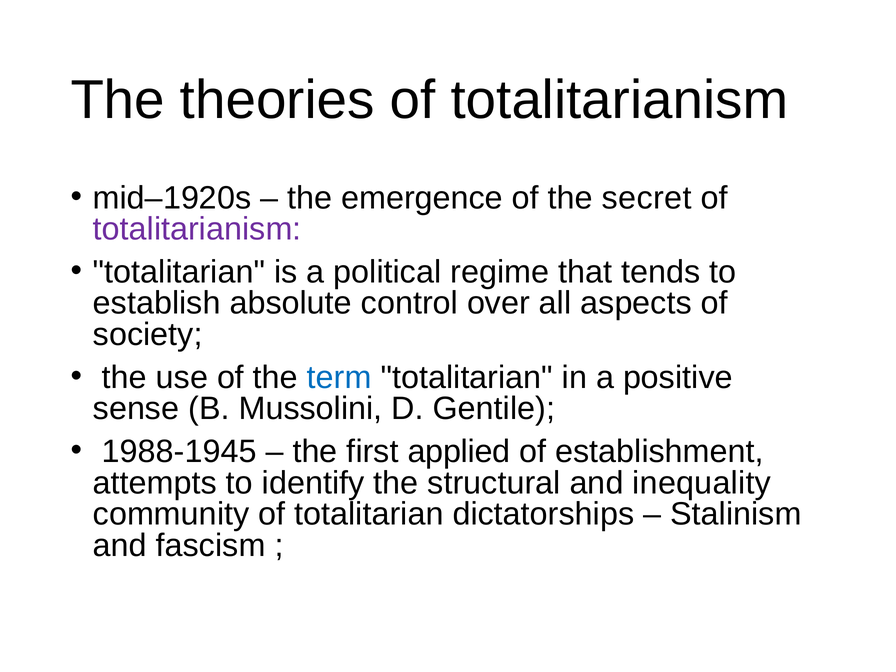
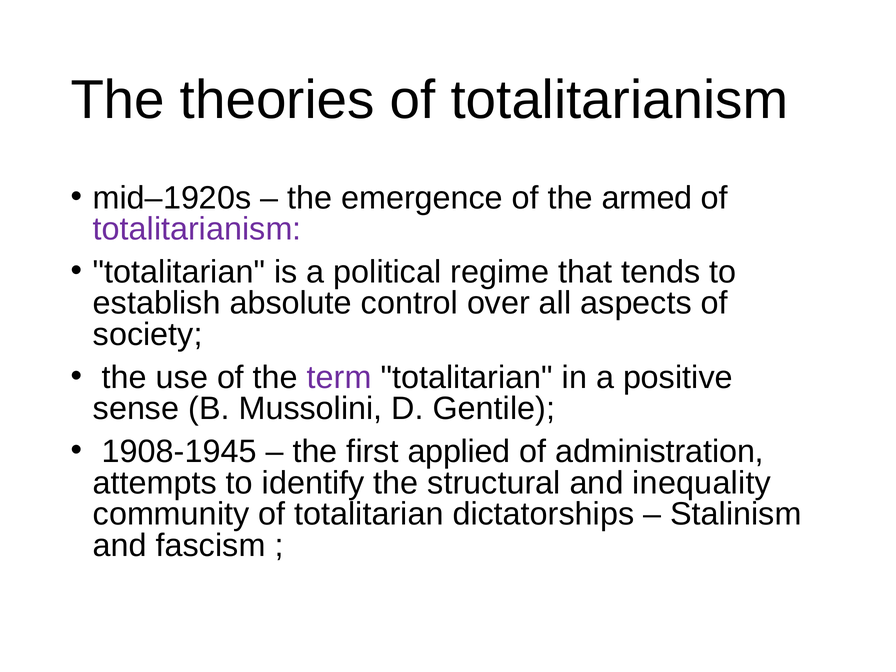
secret: secret -> armed
term colour: blue -> purple
1988-1945: 1988-1945 -> 1908-1945
establishment: establishment -> administration
